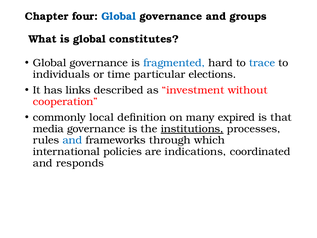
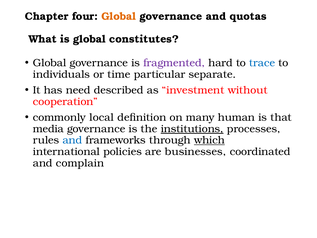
Global at (119, 16) colour: blue -> orange
groups: groups -> quotas
fragmented colour: blue -> purple
elections: elections -> separate
links: links -> need
expired: expired -> human
which underline: none -> present
indications: indications -> businesses
responds: responds -> complain
